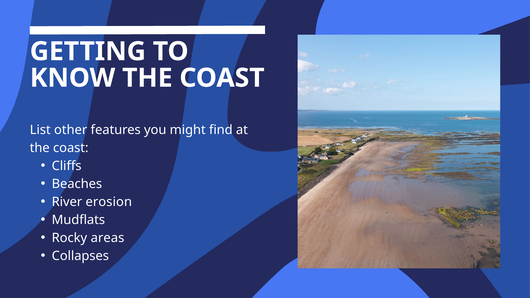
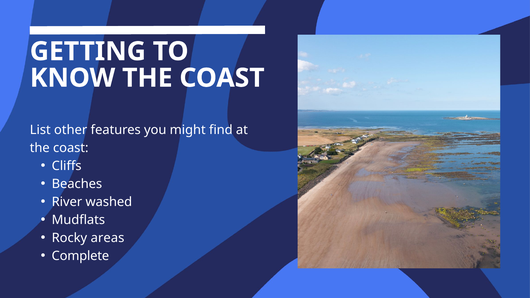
erosion: erosion -> washed
Collapses: Collapses -> Complete
